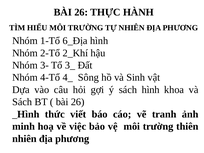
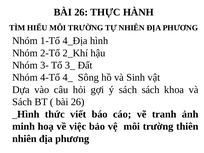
6_Địa: 6_Địa -> 4_Địa
sách hình: hình -> sách
